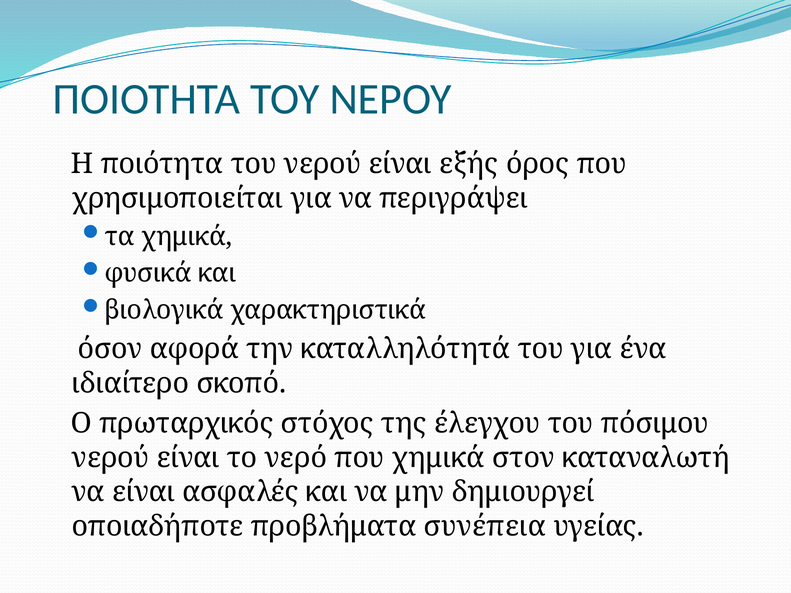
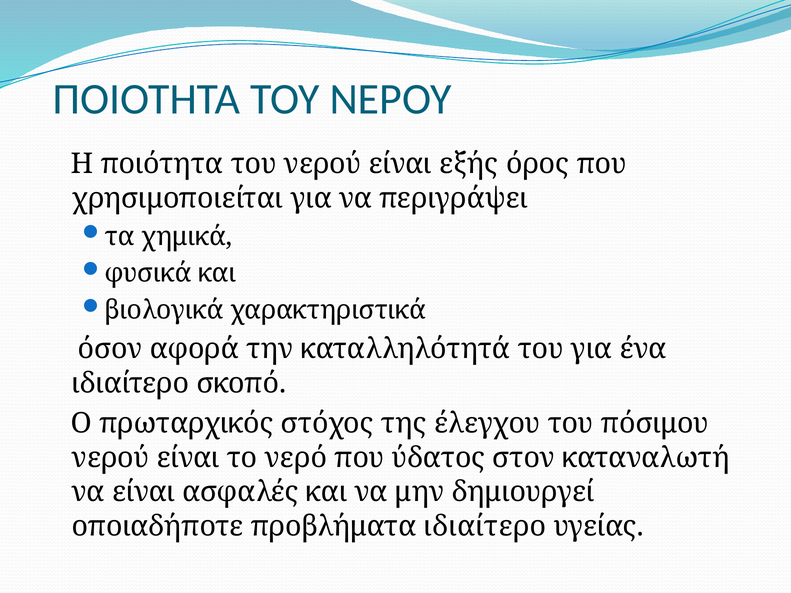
που χημικά: χημικά -> ύδατος
προβλήματα συνέπεια: συνέπεια -> ιδιαίτερο
